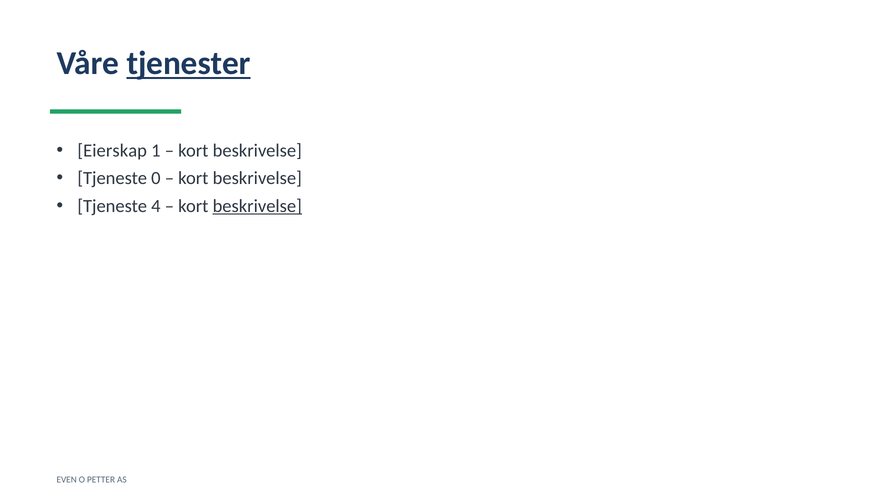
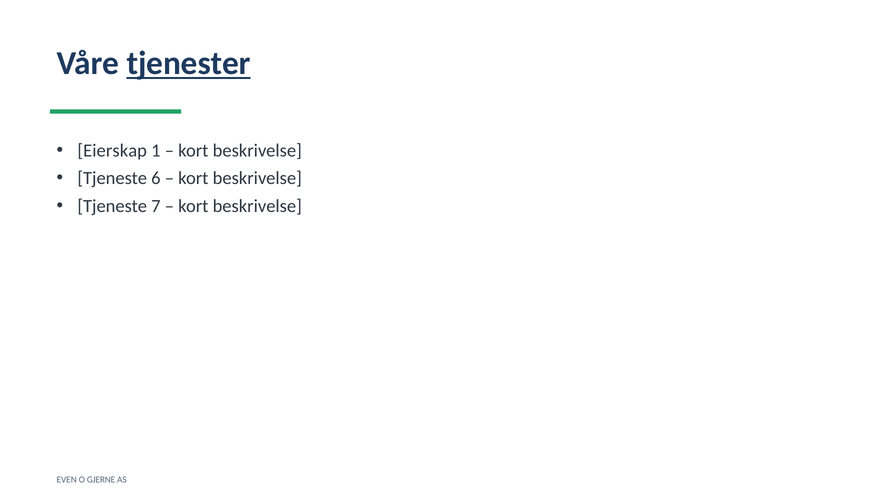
0: 0 -> 6
4: 4 -> 7
beskrivelse at (257, 206) underline: present -> none
PETTER: PETTER -> GJERNE
